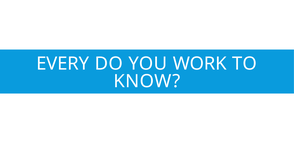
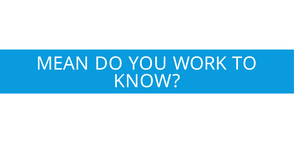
EVERY: EVERY -> MEAN
